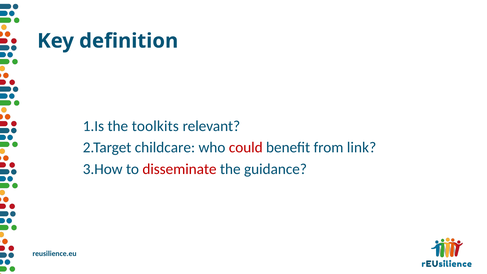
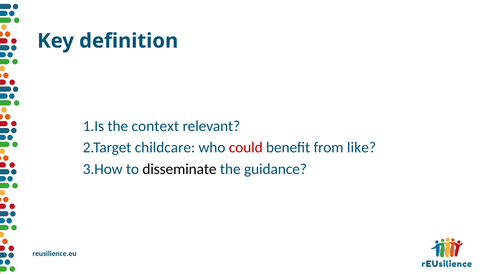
toolkits: toolkits -> context
link: link -> like
disseminate colour: red -> black
